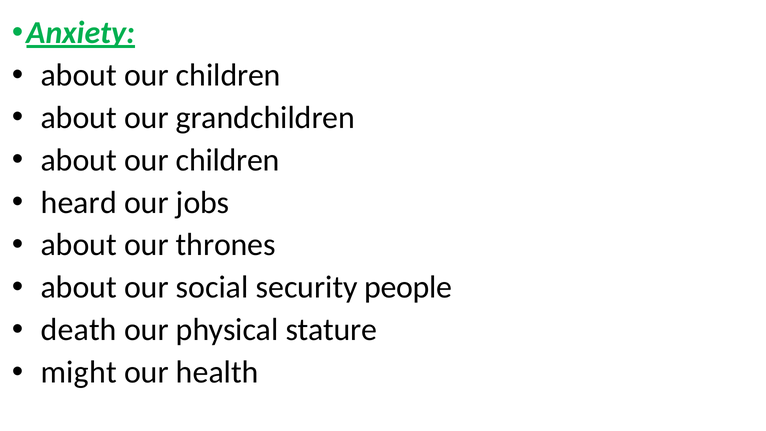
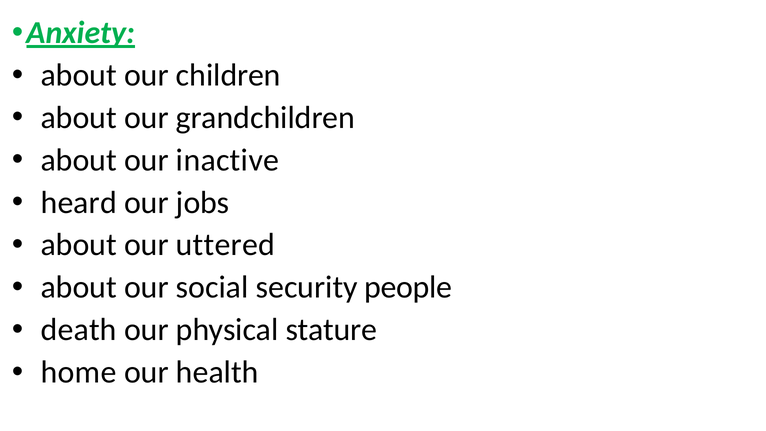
children at (228, 160): children -> inactive
thrones: thrones -> uttered
might: might -> home
